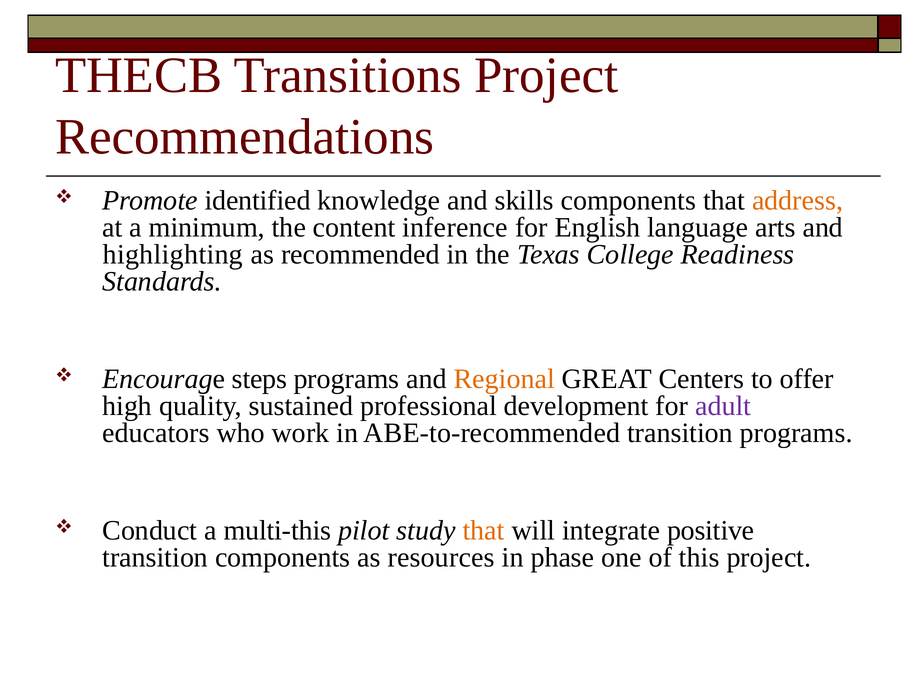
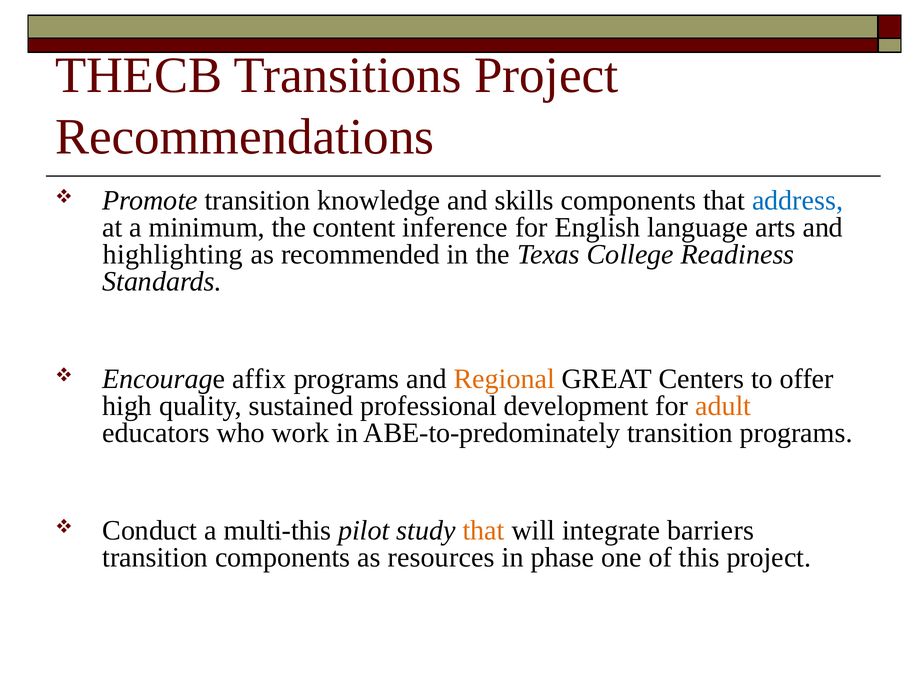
Promote identified: identified -> transition
address colour: orange -> blue
steps: steps -> affix
adult colour: purple -> orange
ABE-to-recommended: ABE-to-recommended -> ABE-to-predominately
positive: positive -> barriers
